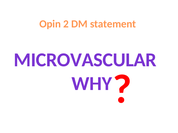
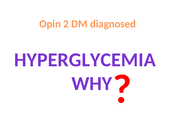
statement: statement -> diagnosed
MICROVASCULAR: MICROVASCULAR -> HYPERGLYCEMIA
